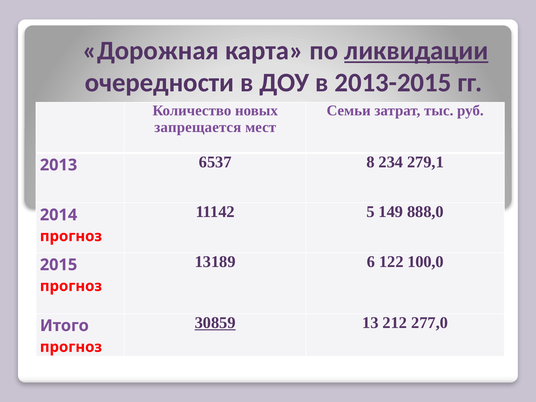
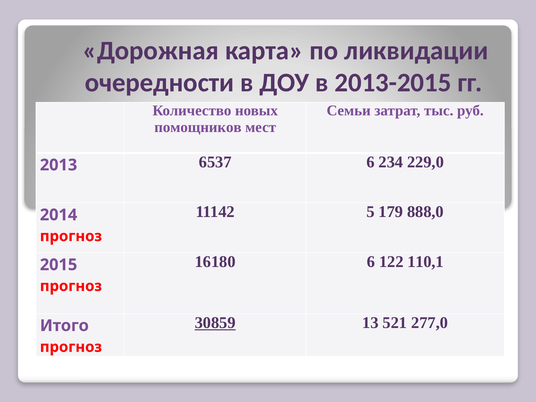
ликвидации underline: present -> none
запрещается: запрещается -> помощников
6537 8: 8 -> 6
279,1: 279,1 -> 229,0
149: 149 -> 179
13189: 13189 -> 16180
100,0: 100,0 -> 110,1
212: 212 -> 521
